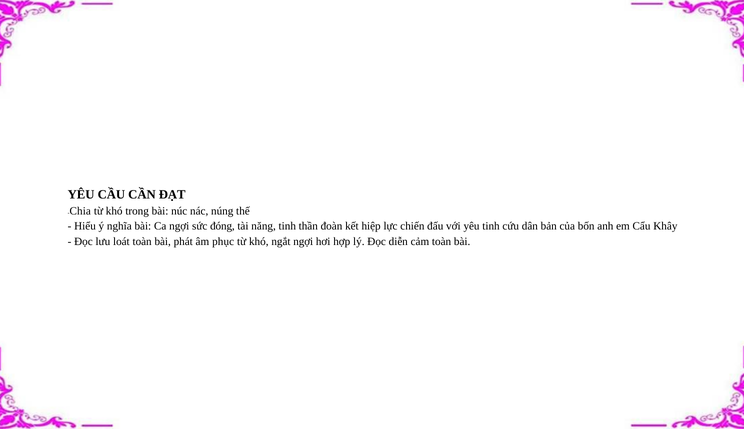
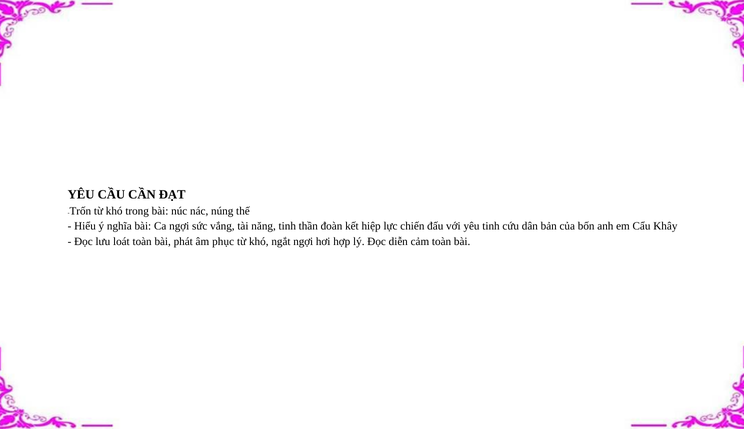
Chia: Chia -> Trốn
đóng: đóng -> vắng
